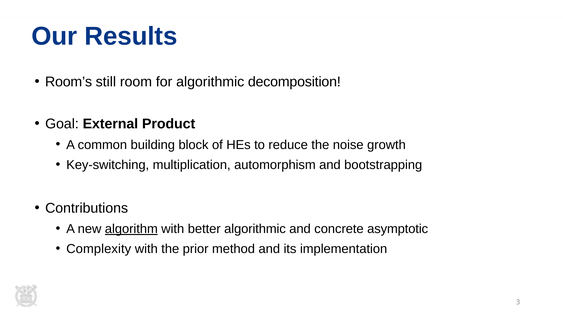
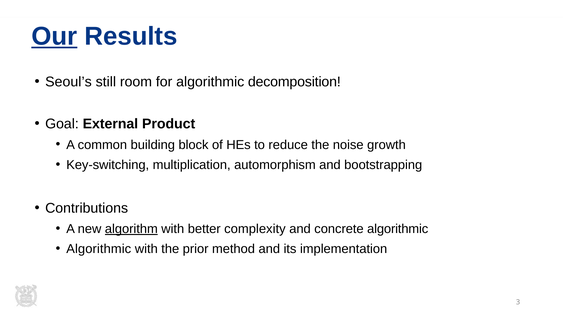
Our underline: none -> present
Room’s: Room’s -> Seoul’s
better algorithmic: algorithmic -> complexity
concrete asymptotic: asymptotic -> algorithmic
Complexity at (99, 249): Complexity -> Algorithmic
